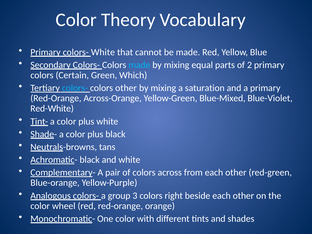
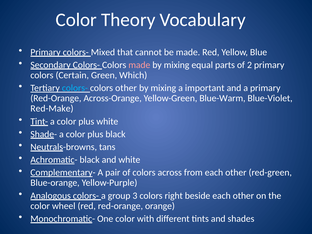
colors- White: White -> Mixed
made at (139, 65) colour: light blue -> pink
saturation: saturation -> important
Blue-Mixed: Blue-Mixed -> Blue-Warm
Red-White: Red-White -> Red-Make
